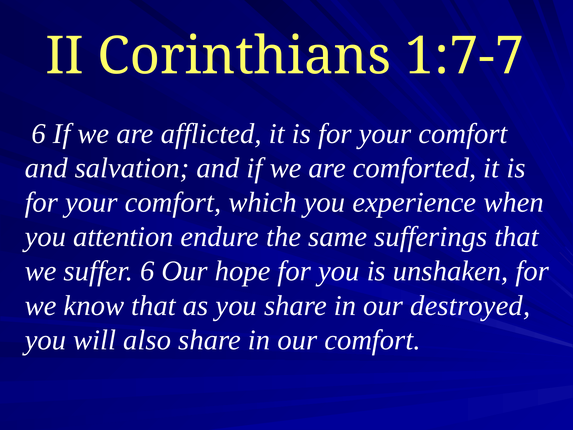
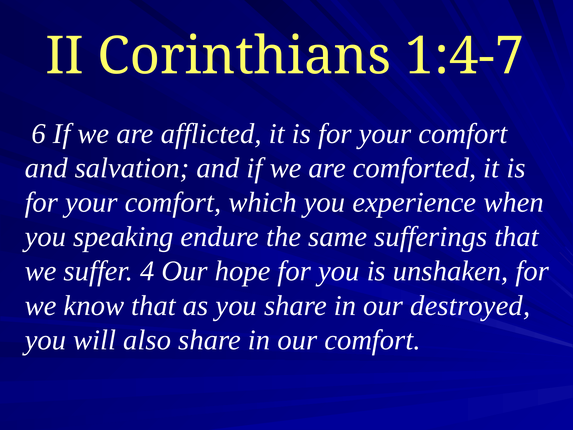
1:7-7: 1:7-7 -> 1:4-7
attention: attention -> speaking
suffer 6: 6 -> 4
